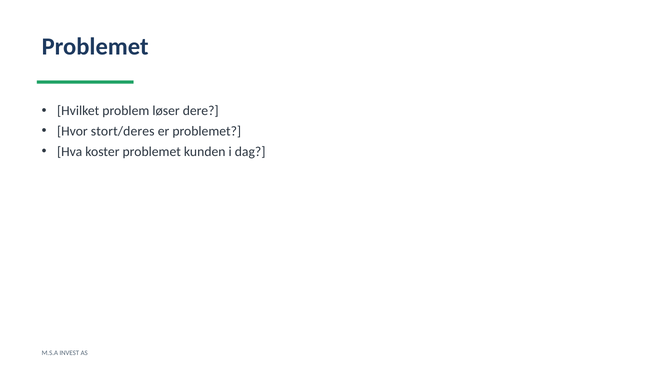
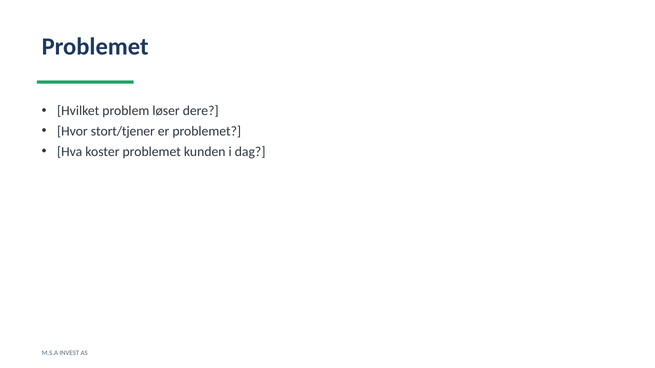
stort/deres: stort/deres -> stort/tjener
